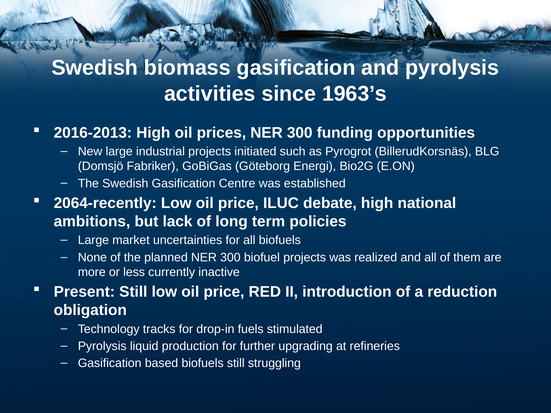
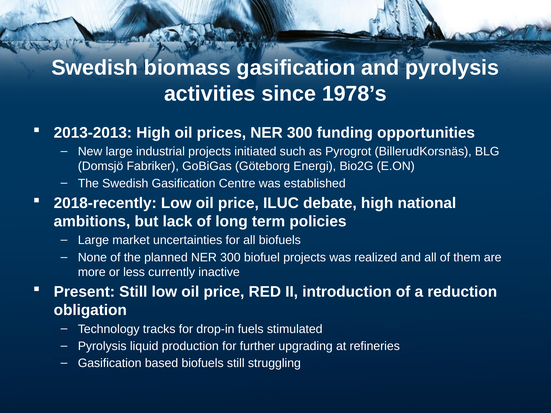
1963’s: 1963’s -> 1978’s
2016-2013: 2016-2013 -> 2013-2013
2064-recently: 2064-recently -> 2018-recently
